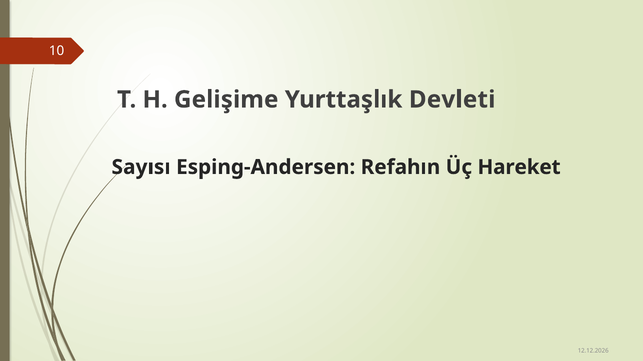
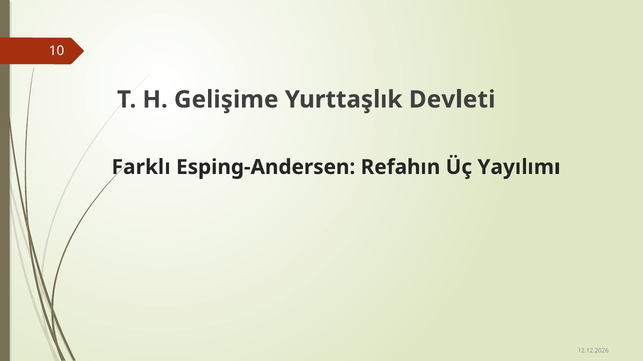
Sayısı: Sayısı -> Farklı
Hareket: Hareket -> Yayılımı
